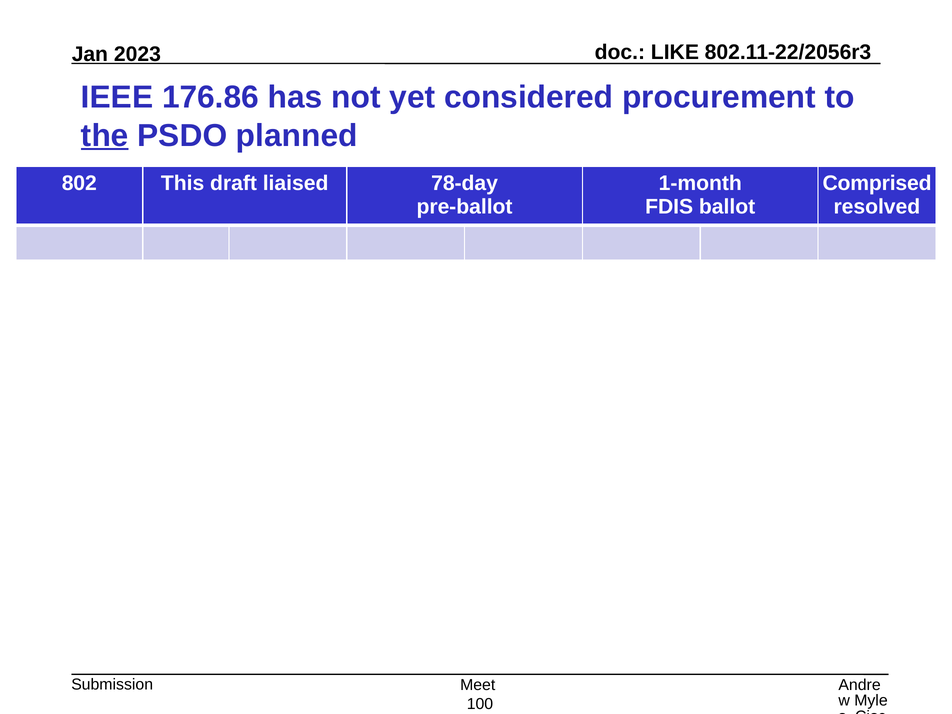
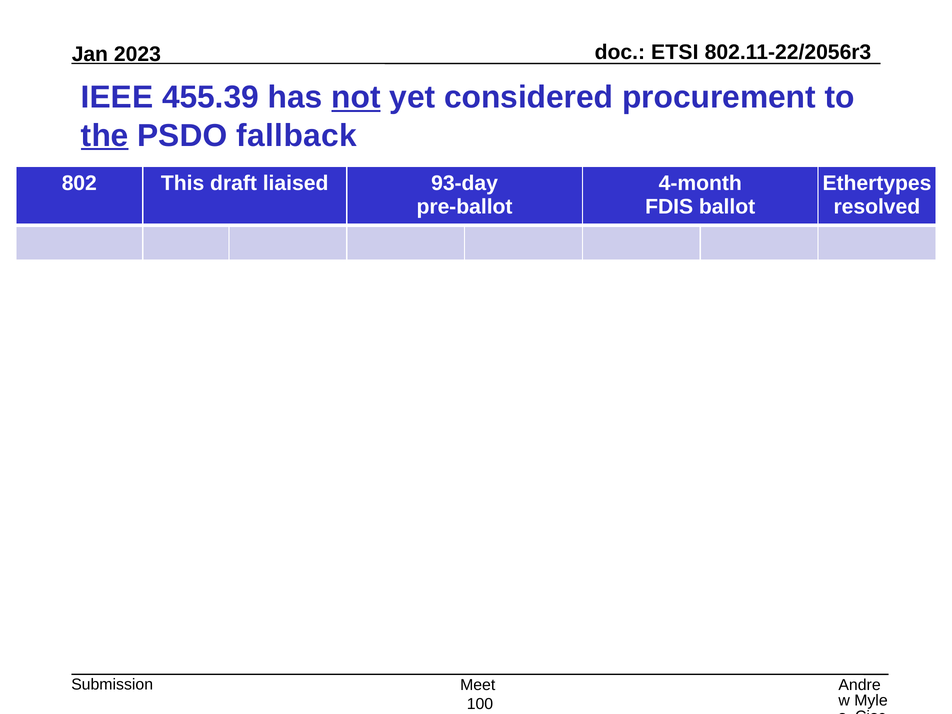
LIKE: LIKE -> ETSI
176.86: 176.86 -> 455.39
not underline: none -> present
planned: planned -> fallback
78-day: 78-day -> 93-day
1-month: 1-month -> 4-month
Comprised: Comprised -> Ethertypes
